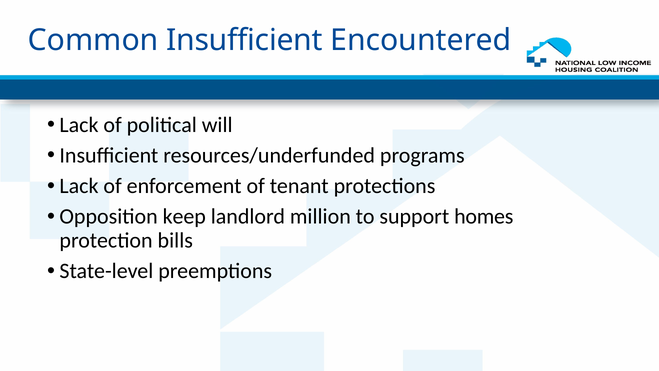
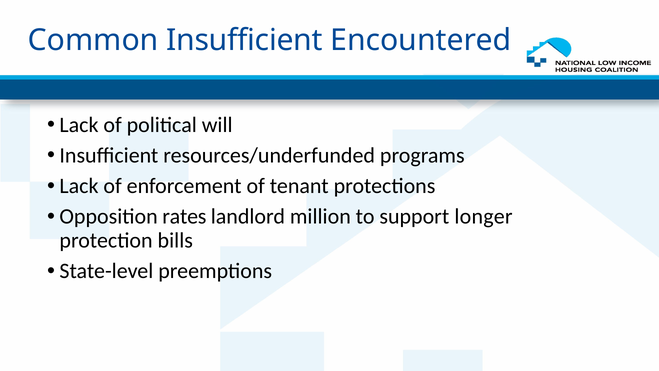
keep: keep -> rates
homes: homes -> longer
